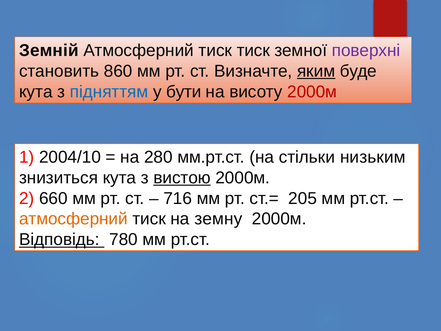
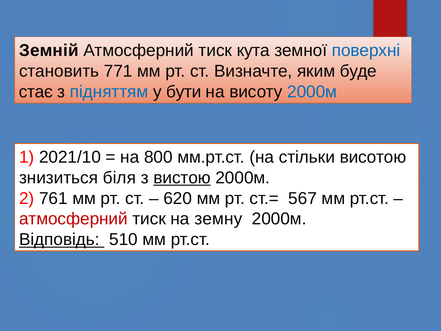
тиск тиск: тиск -> кута
поверхні colour: purple -> blue
860: 860 -> 771
яким underline: present -> none
кута at (36, 92): кута -> стає
2000м at (312, 92) colour: red -> blue
2004/10: 2004/10 -> 2021/10
280: 280 -> 800
низьким: низьким -> висотою
знизиться кута: кута -> біля
660: 660 -> 761
716: 716 -> 620
205: 205 -> 567
атмосферний at (73, 219) colour: orange -> red
780: 780 -> 510
